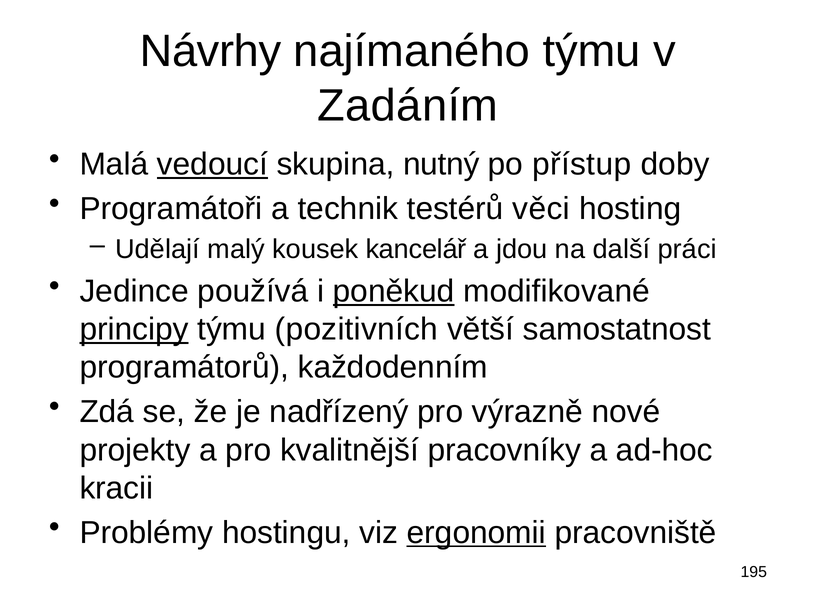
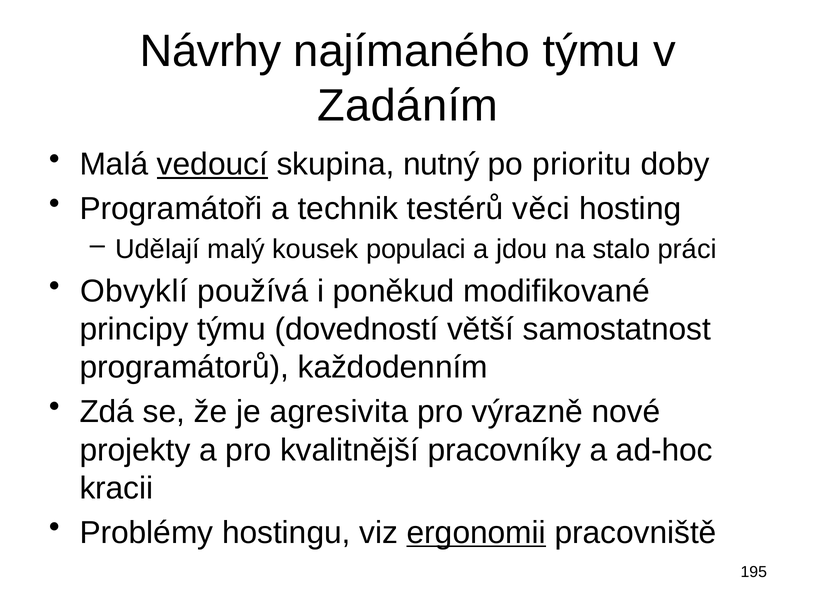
přístup: přístup -> prioritu
kancelář: kancelář -> populaci
další: další -> stalo
Jedince: Jedince -> Obvyklí
poněkud underline: present -> none
principy underline: present -> none
pozitivních: pozitivních -> dovedností
nadřízený: nadřízený -> agresivita
